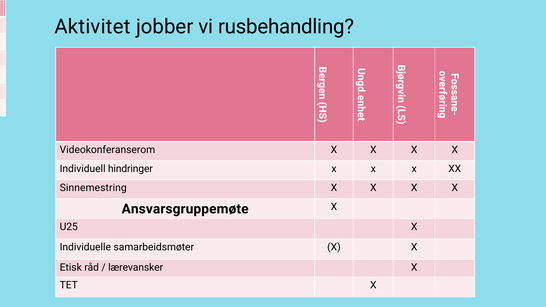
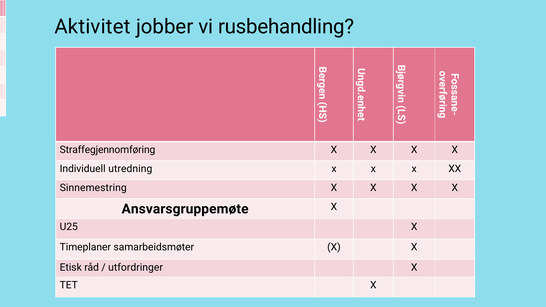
Videokonferanserom: Videokonferanserom -> Straffegjennomføring
hindringer: hindringer -> utredning
Individuelle: Individuelle -> Timeplaner
lærevansker: lærevansker -> utfordringer
